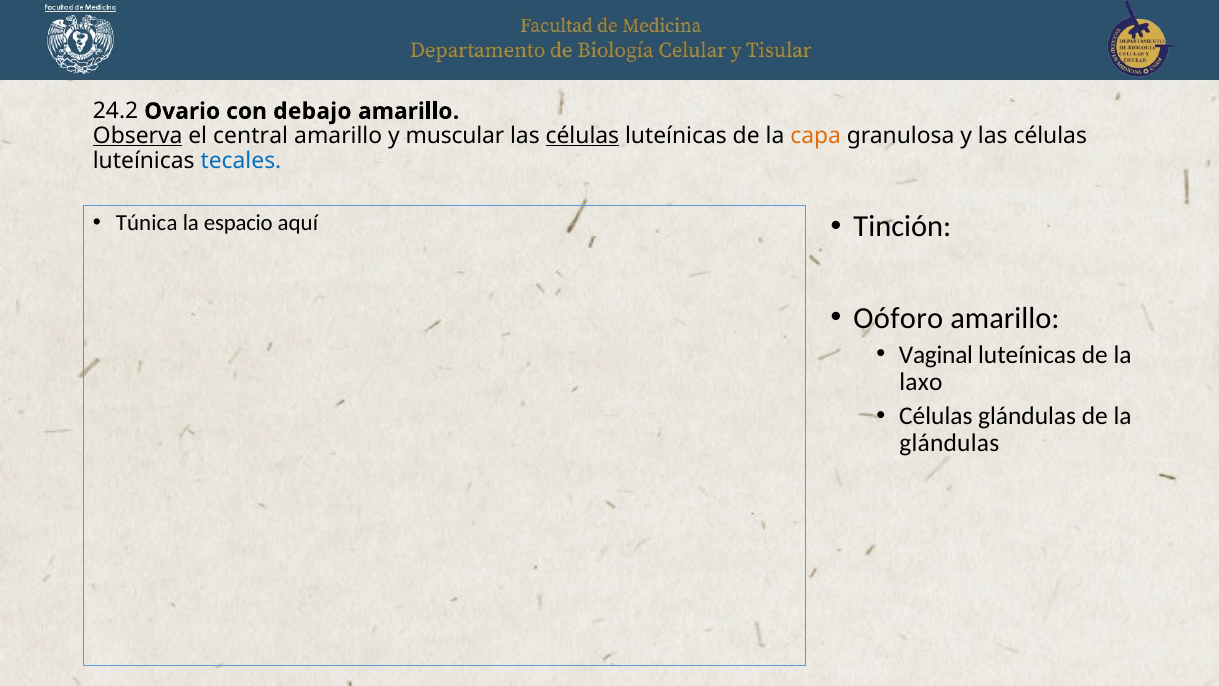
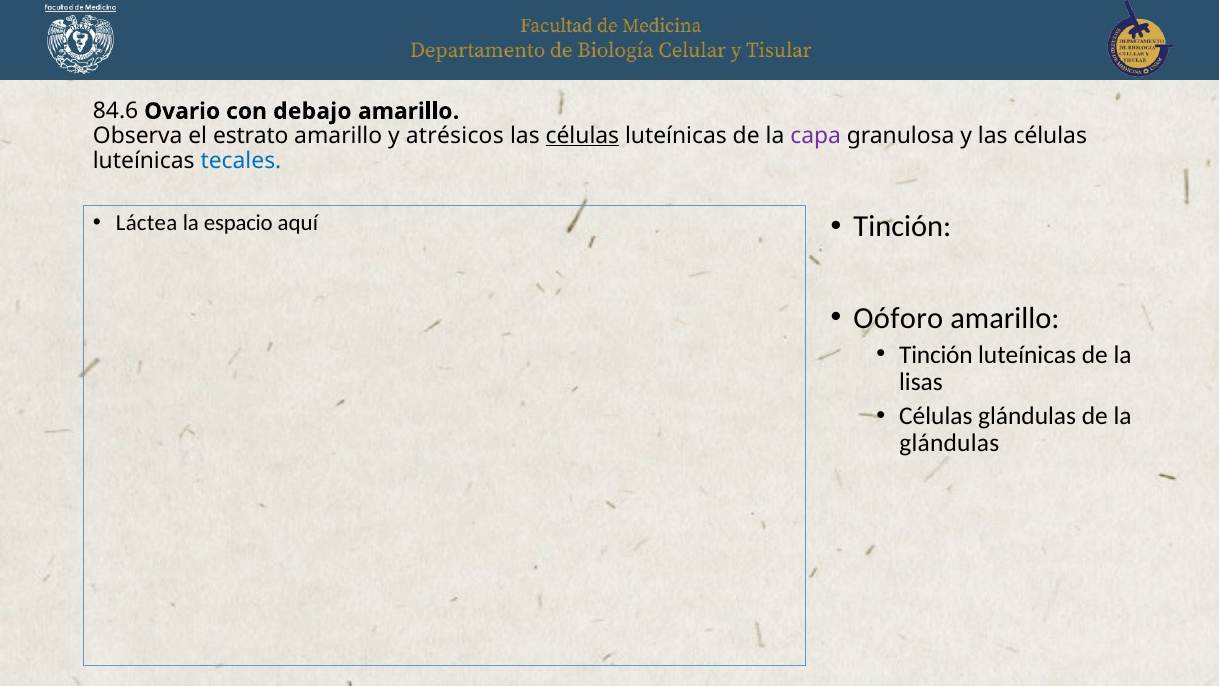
24.2: 24.2 -> 84.6
Observa underline: present -> none
central: central -> estrato
muscular: muscular -> atrésicos
capa colour: orange -> purple
Túnica: Túnica -> Láctea
Vaginal at (936, 354): Vaginal -> Tinción
laxo: laxo -> lisas
